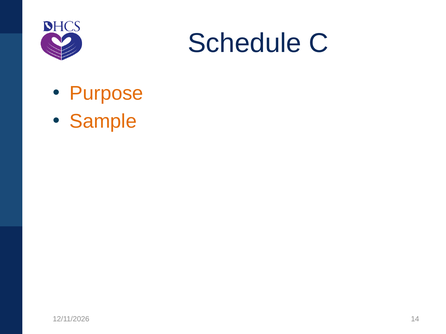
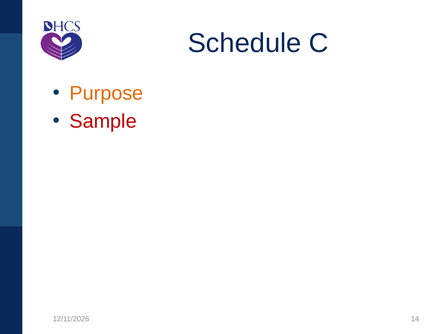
Sample colour: orange -> red
